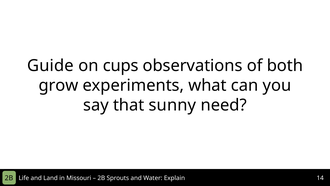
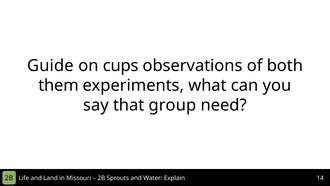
grow: grow -> them
sunny: sunny -> group
